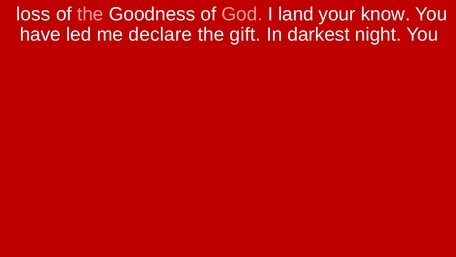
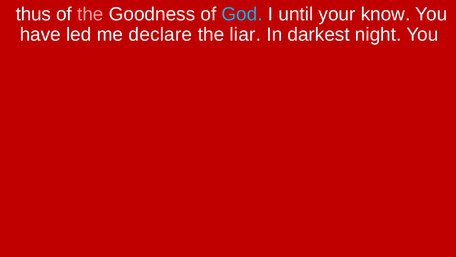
loss: loss -> thus
God colour: pink -> light blue
land: land -> until
gift: gift -> liar
